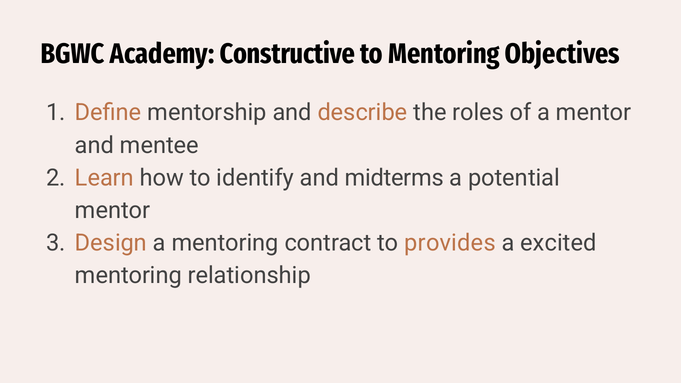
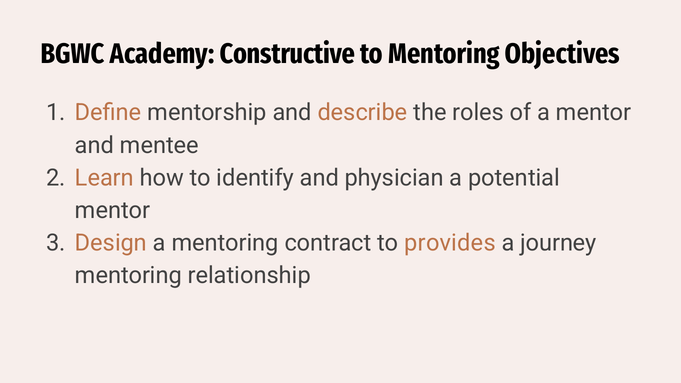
midterms: midterms -> physician
excited: excited -> journey
